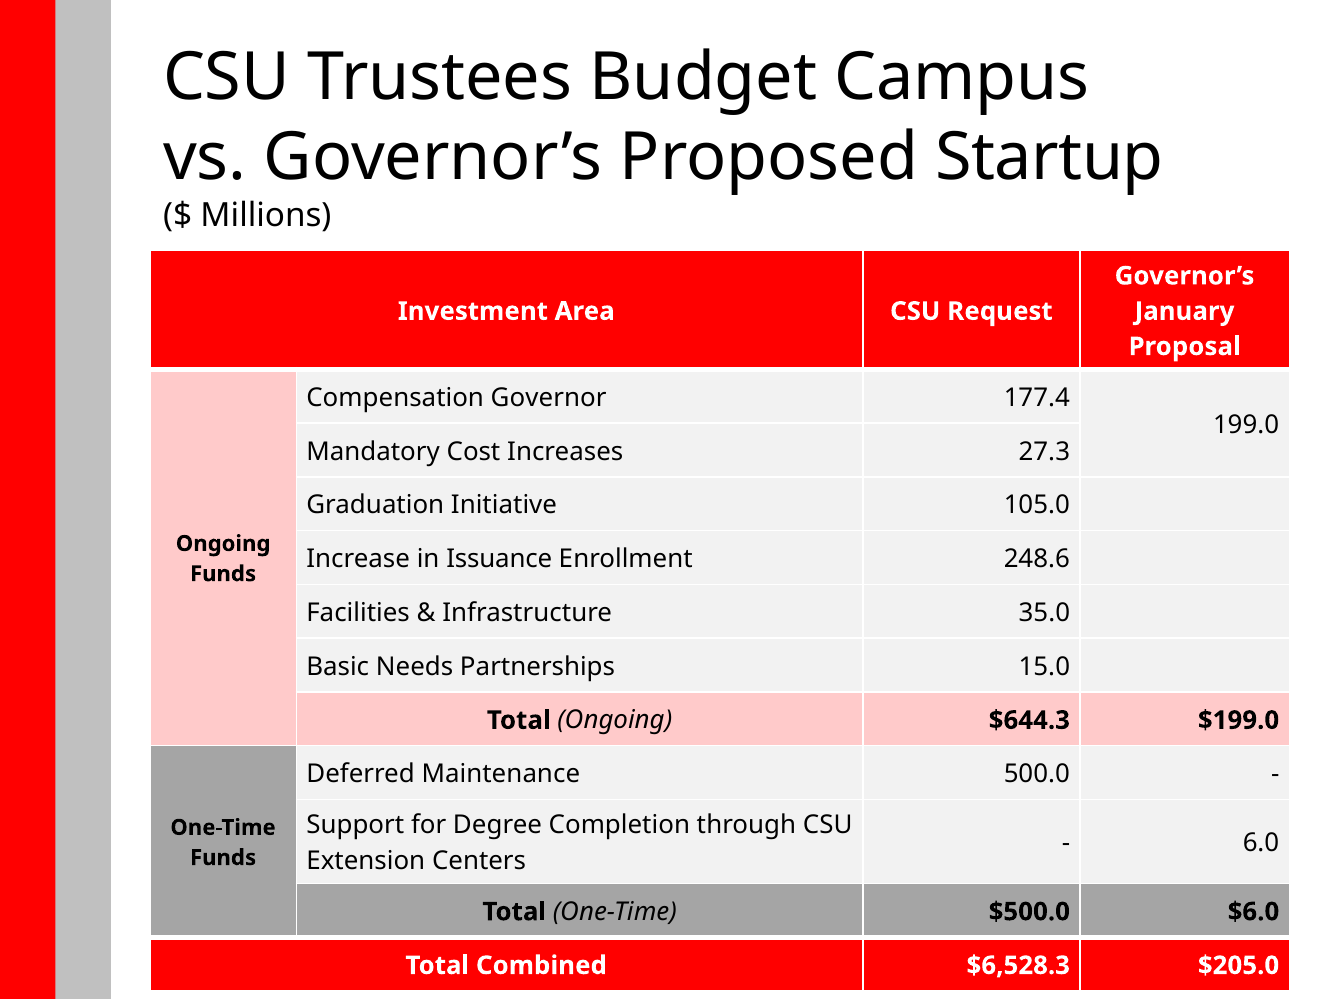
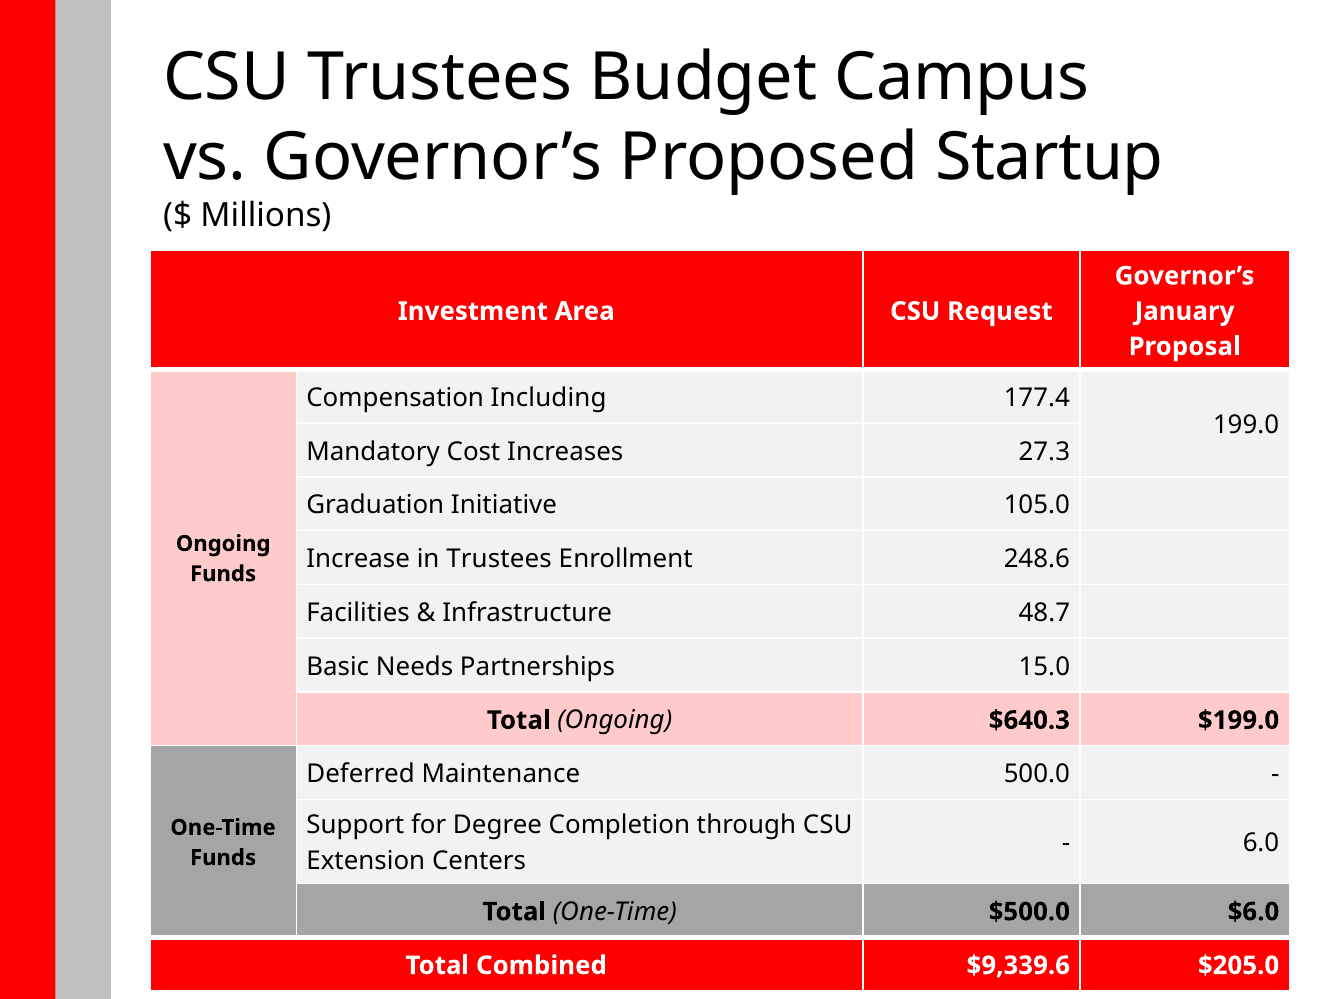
Governor: Governor -> Including
in Issuance: Issuance -> Trustees
35.0: 35.0 -> 48.7
$644.3: $644.3 -> $640.3
$6,528.3: $6,528.3 -> $9,339.6
